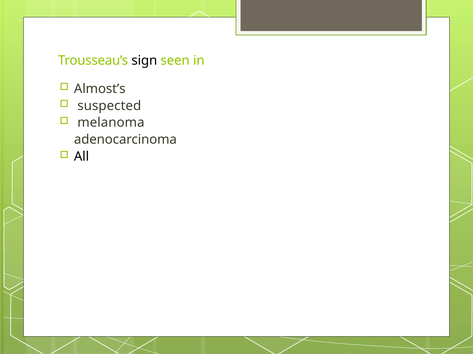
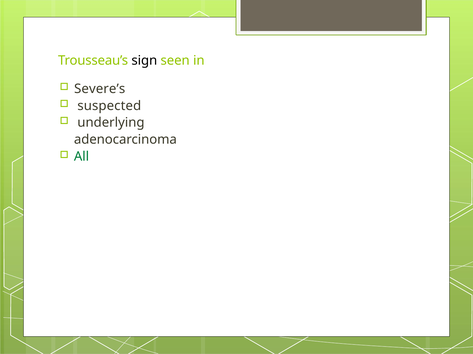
Almost’s: Almost’s -> Severe’s
melanoma: melanoma -> underlying
All colour: black -> green
